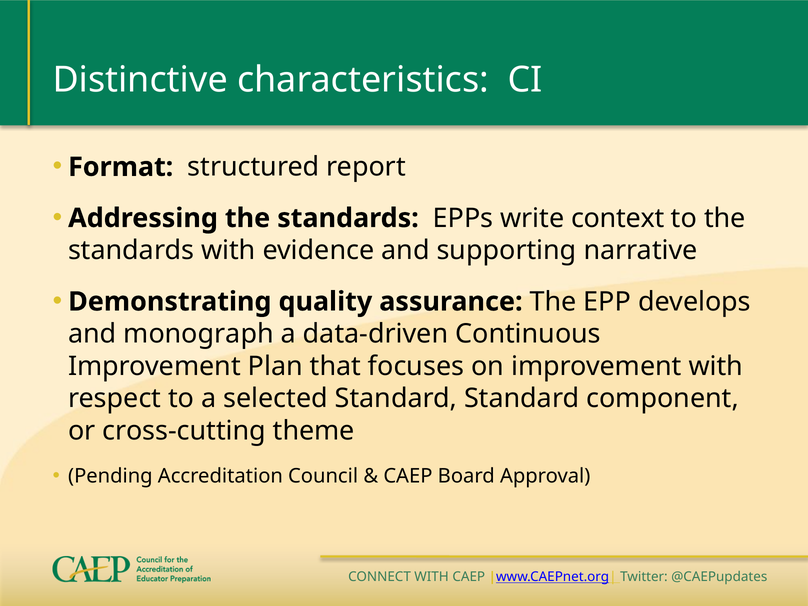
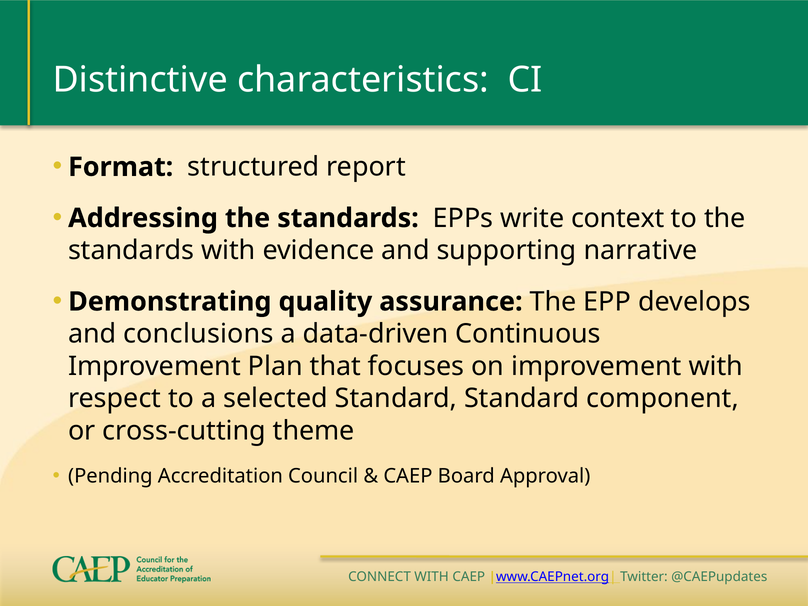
monograph: monograph -> conclusions
